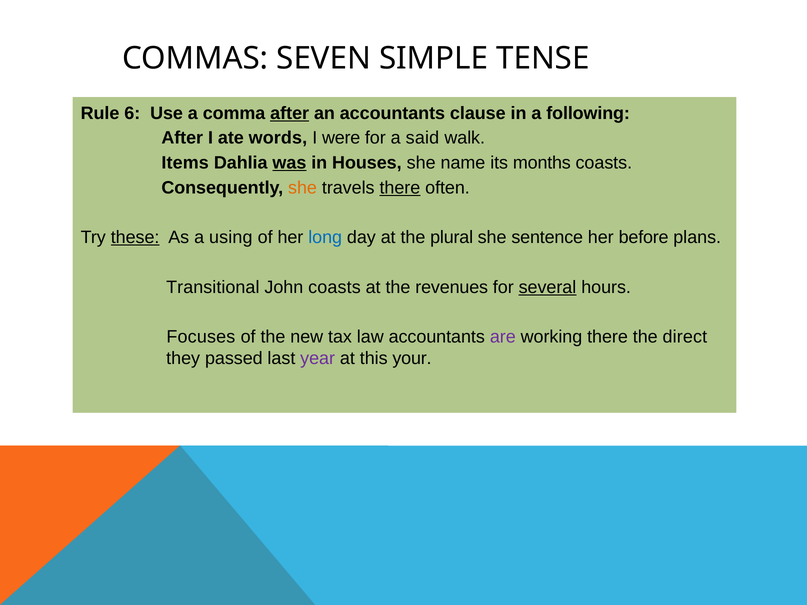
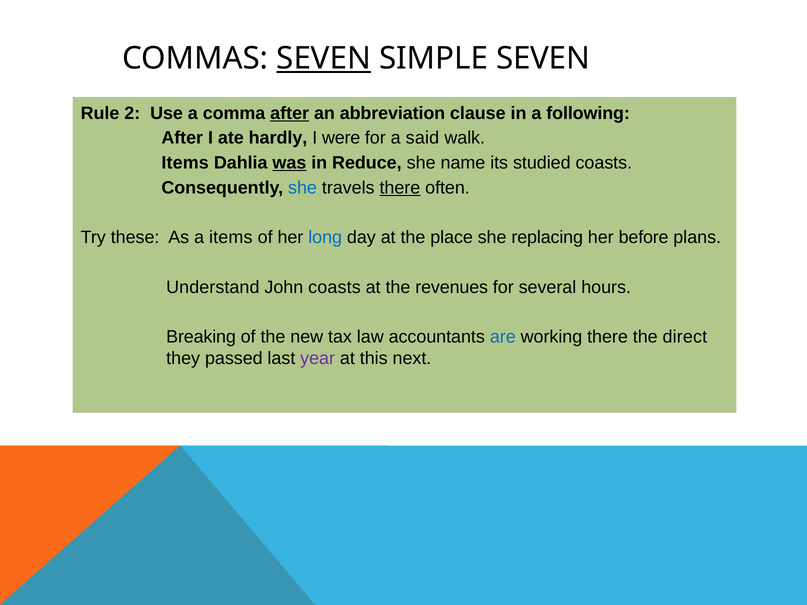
SEVEN at (324, 59) underline: none -> present
SIMPLE TENSE: TENSE -> SEVEN
6: 6 -> 2
an accountants: accountants -> abbreviation
words: words -> hardly
Houses: Houses -> Reduce
months: months -> studied
she at (303, 188) colour: orange -> blue
these underline: present -> none
a using: using -> items
plural: plural -> place
sentence: sentence -> replacing
Transitional: Transitional -> Understand
several underline: present -> none
Focuses: Focuses -> Breaking
are colour: purple -> blue
your: your -> next
